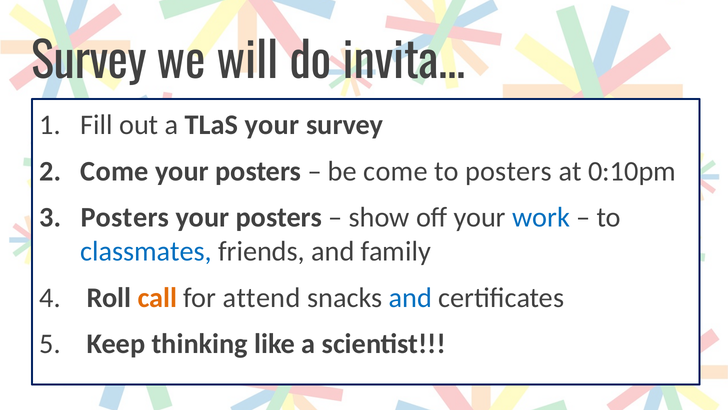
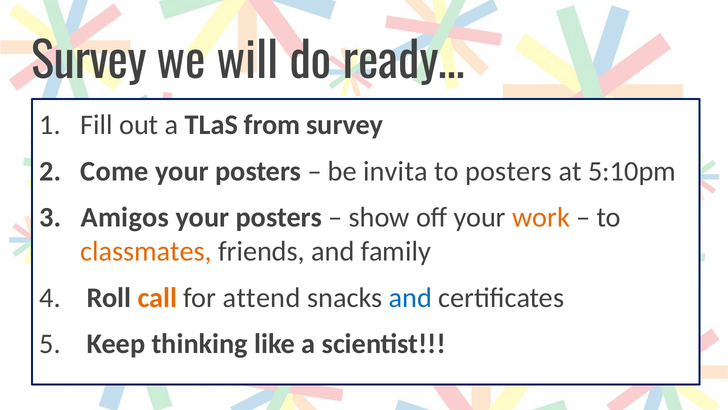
invita…: invita… -> ready…
TLaS your: your -> from
be come: come -> invita
0:10pm: 0:10pm -> 5:10pm
Posters at (125, 217): Posters -> Amigos
work colour: blue -> orange
classmates colour: blue -> orange
